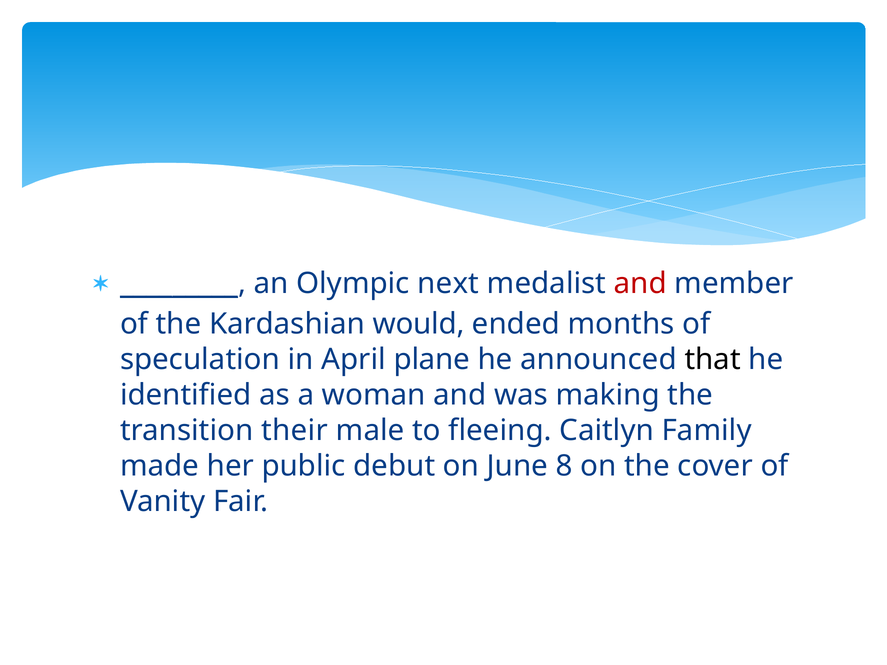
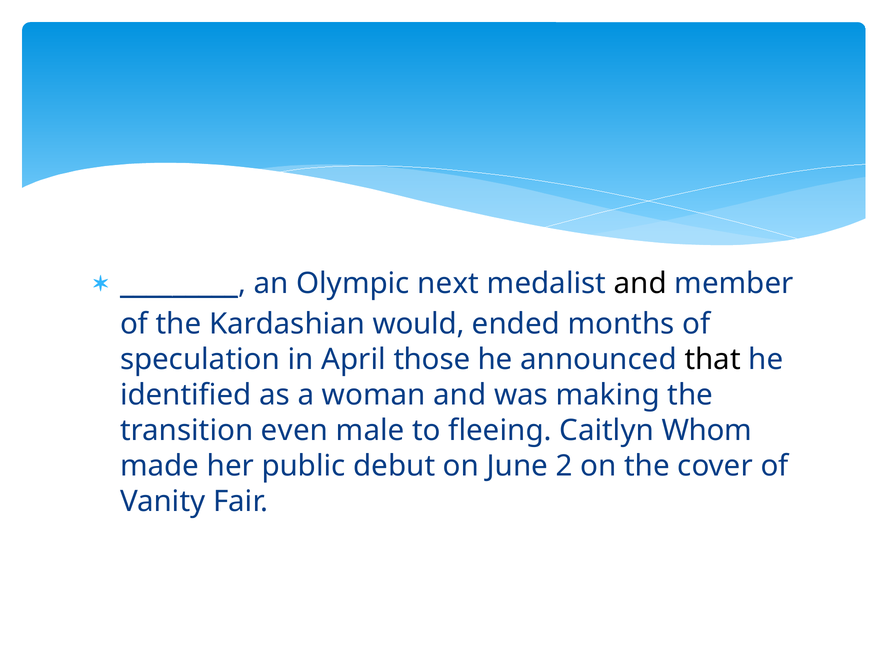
and at (640, 284) colour: red -> black
plane: plane -> those
their: their -> even
Family: Family -> Whom
8: 8 -> 2
